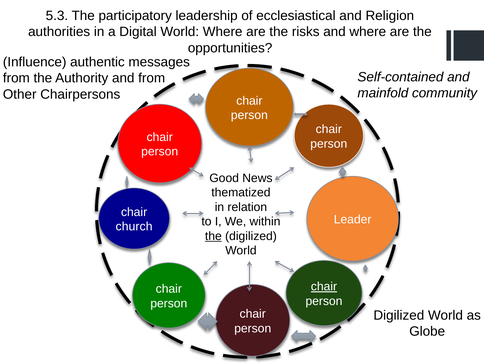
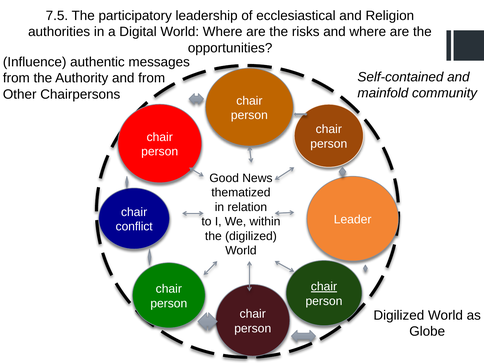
5.3: 5.3 -> 7.5
church: church -> conflict
the at (213, 236) underline: present -> none
